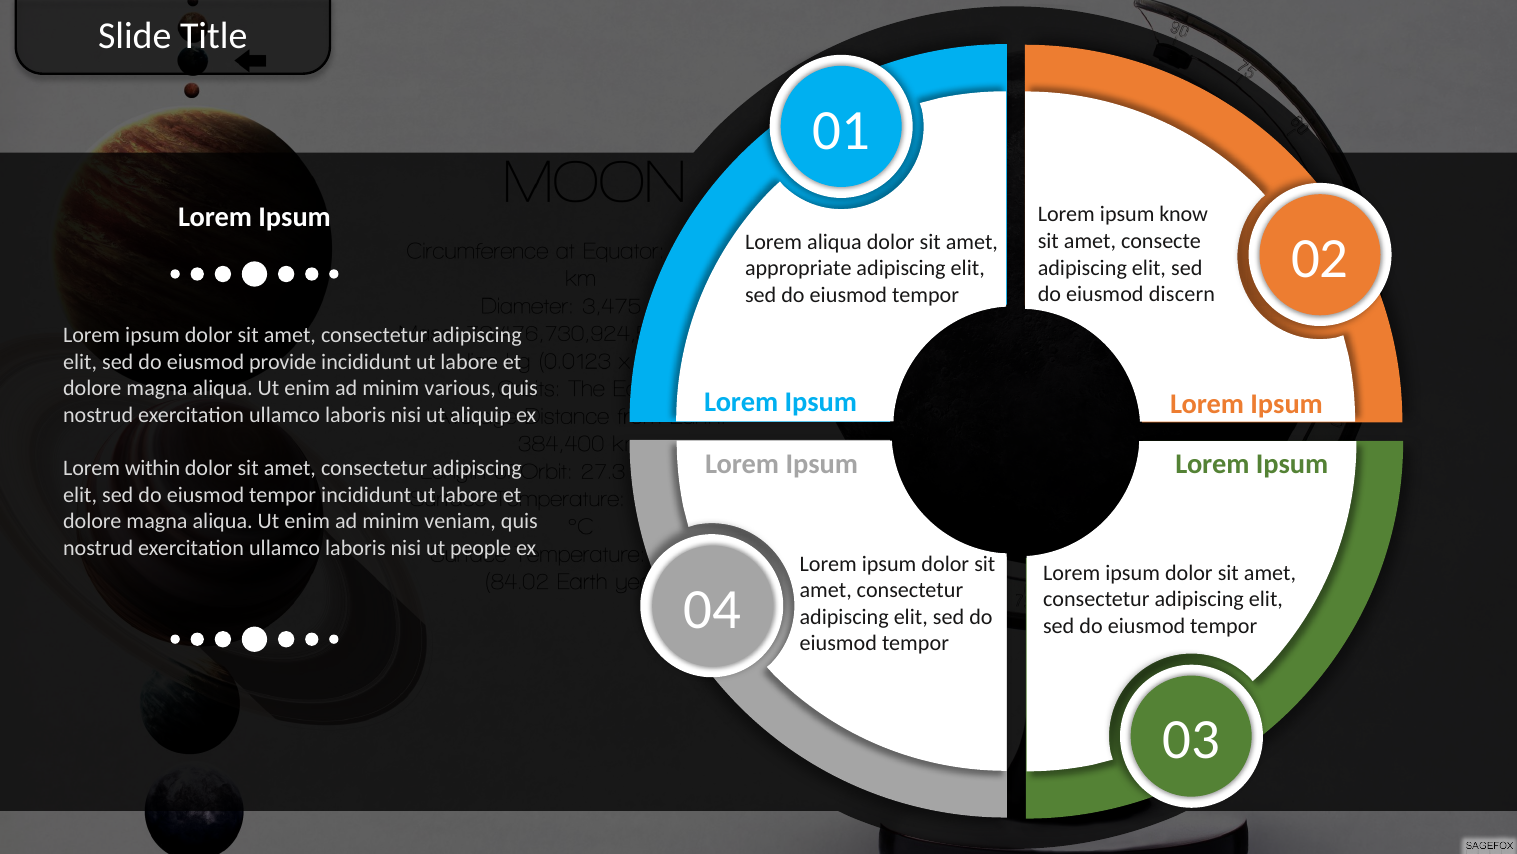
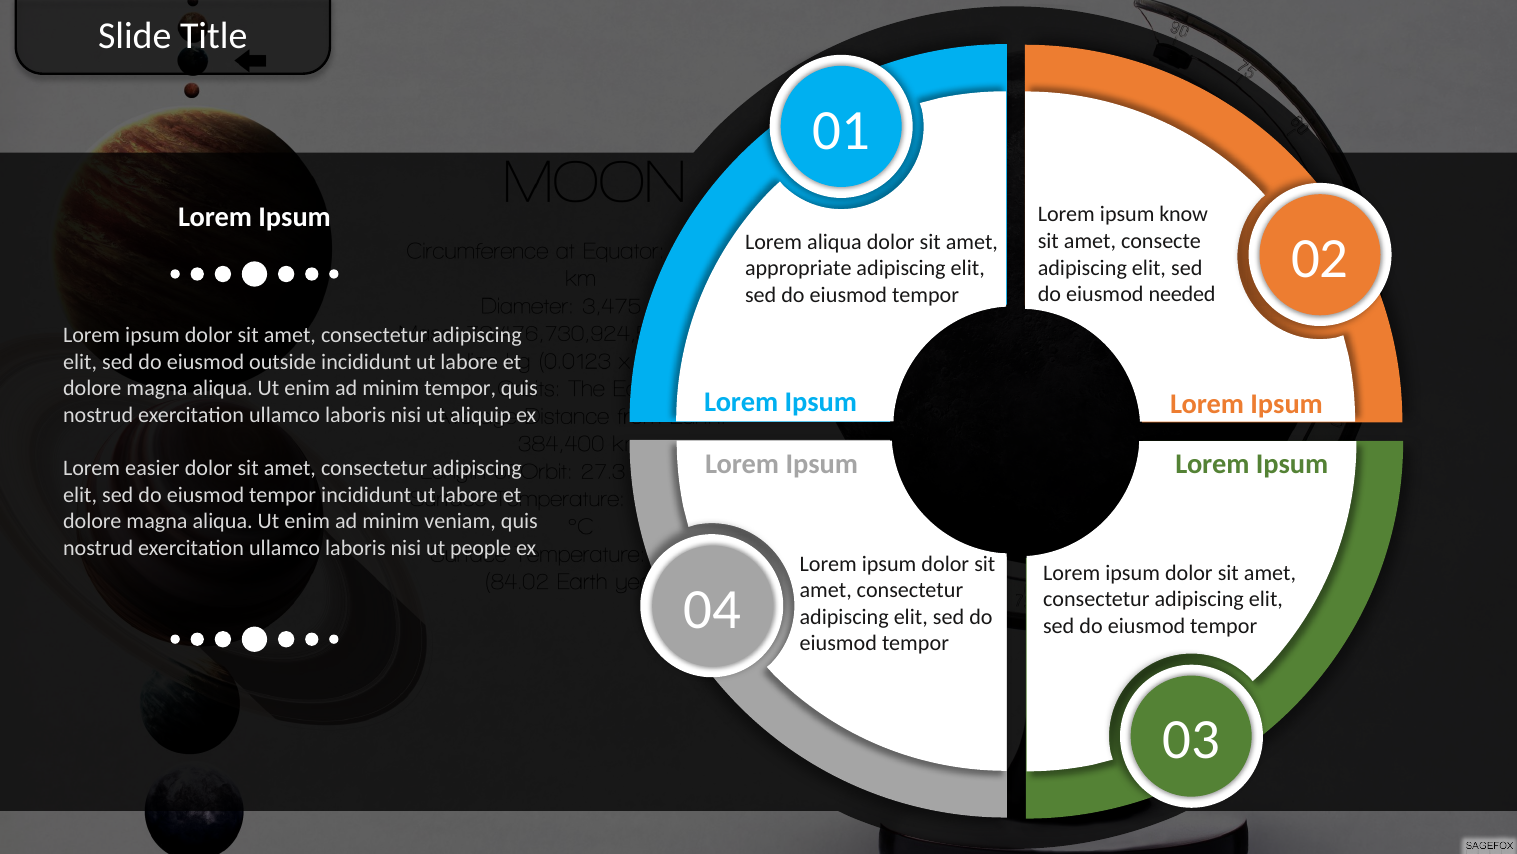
discern: discern -> needed
provide: provide -> outside
minim various: various -> tempor
within: within -> easier
